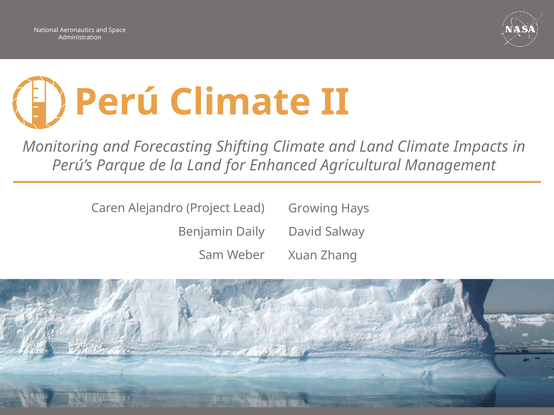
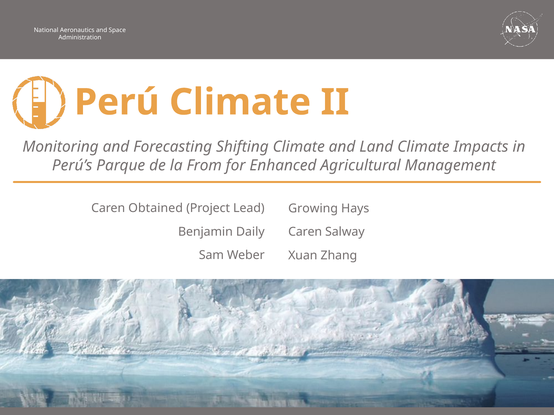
la Land: Land -> From
Alejandro: Alejandro -> Obtained
David at (305, 232): David -> Caren
